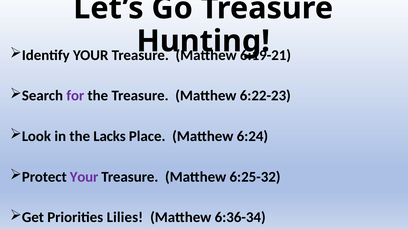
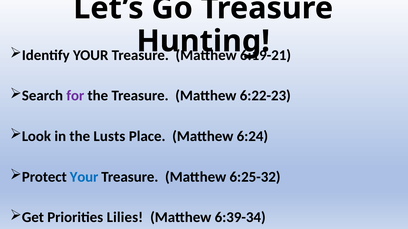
Lacks: Lacks -> Lusts
Your at (84, 177) colour: purple -> blue
6:36-34: 6:36-34 -> 6:39-34
